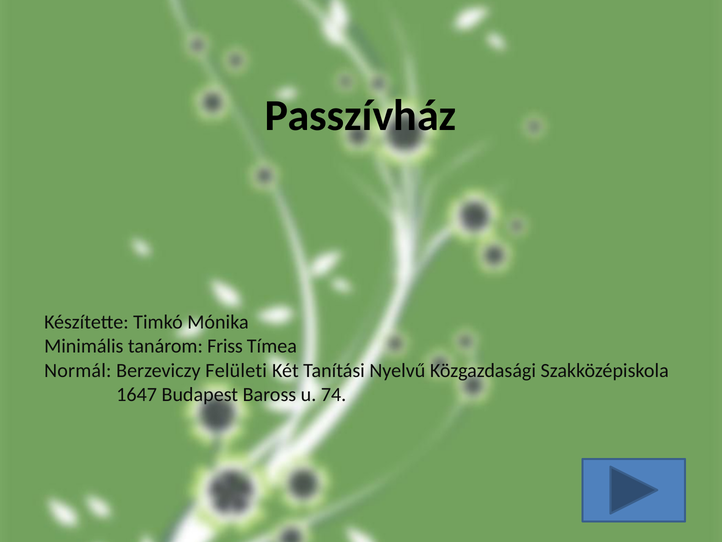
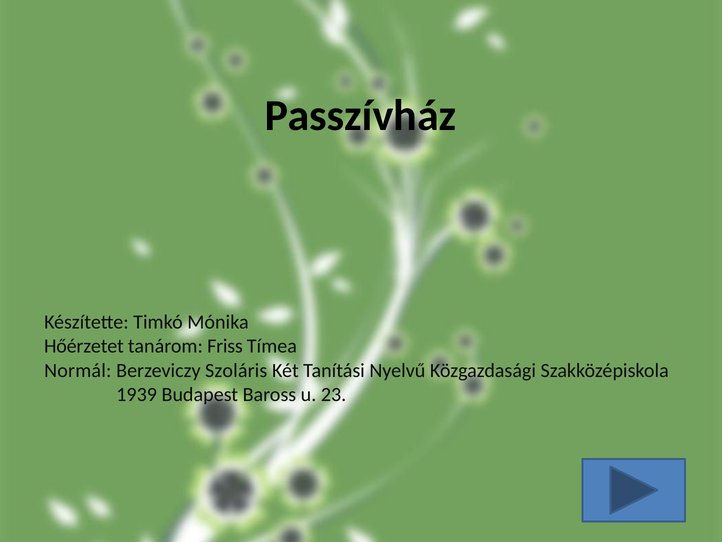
Minimális: Minimális -> Hőérzetet
Felületi: Felületi -> Szoláris
1647: 1647 -> 1939
74: 74 -> 23
